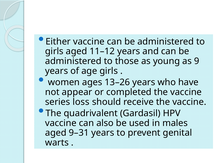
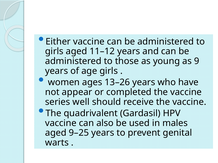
loss: loss -> well
9–31: 9–31 -> 9–25
